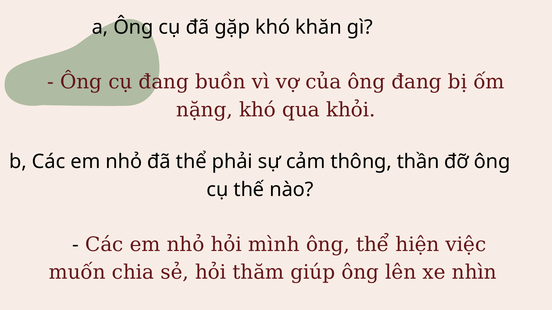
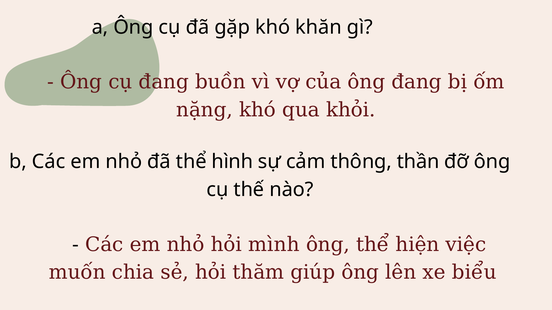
phải: phải -> hình
nhìn: nhìn -> biểu
